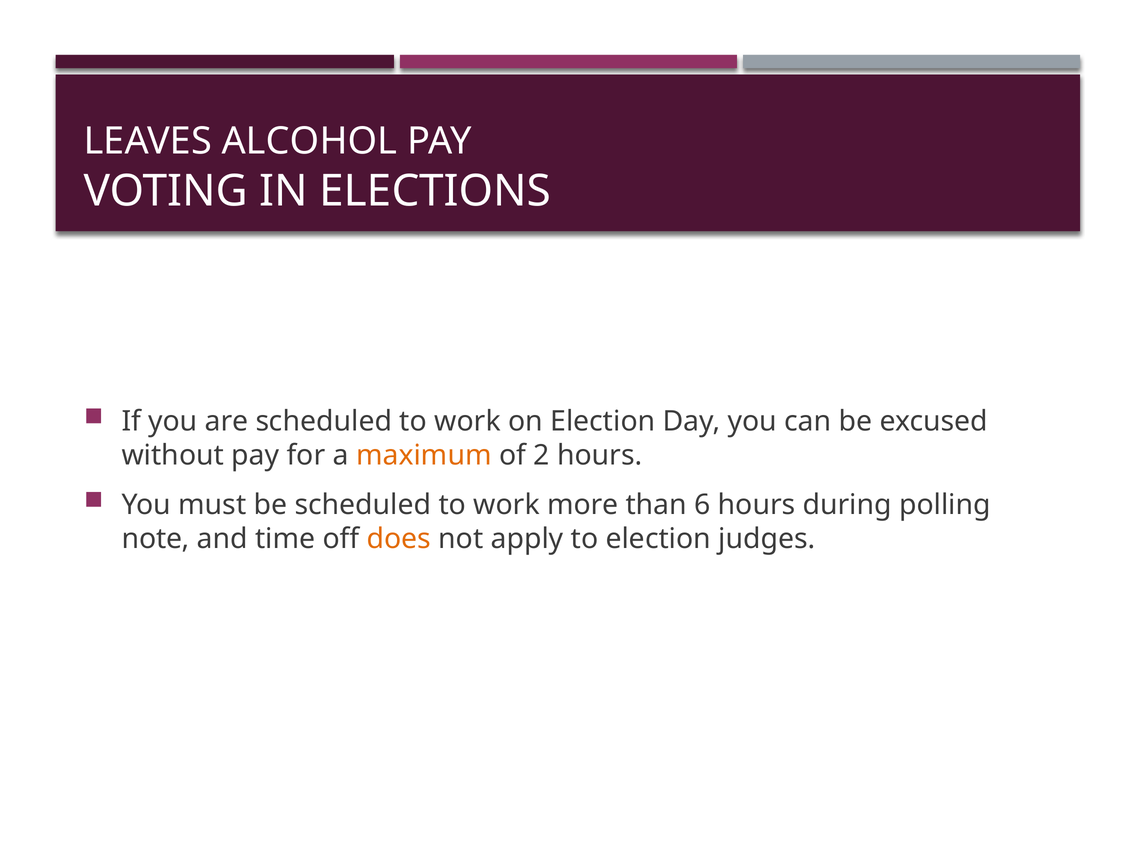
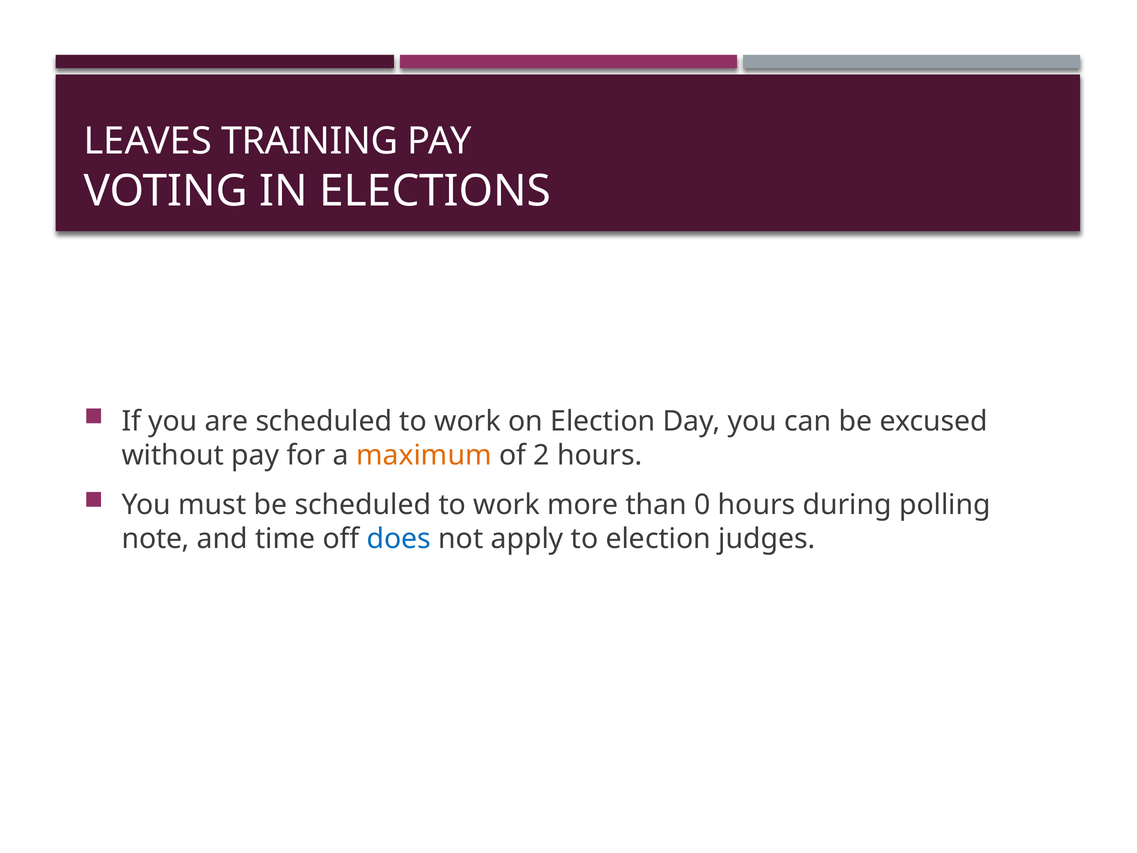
ALCOHOL: ALCOHOL -> TRAINING
6: 6 -> 0
does colour: orange -> blue
